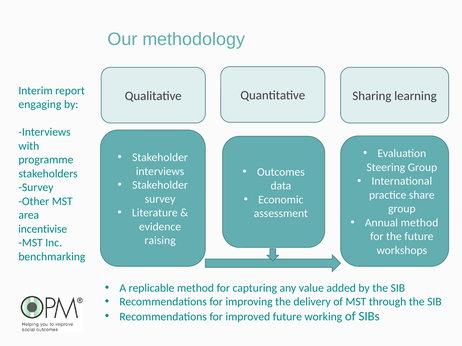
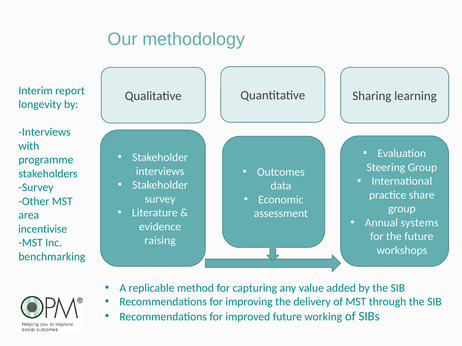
engaging: engaging -> longevity
Annual method: method -> systems
